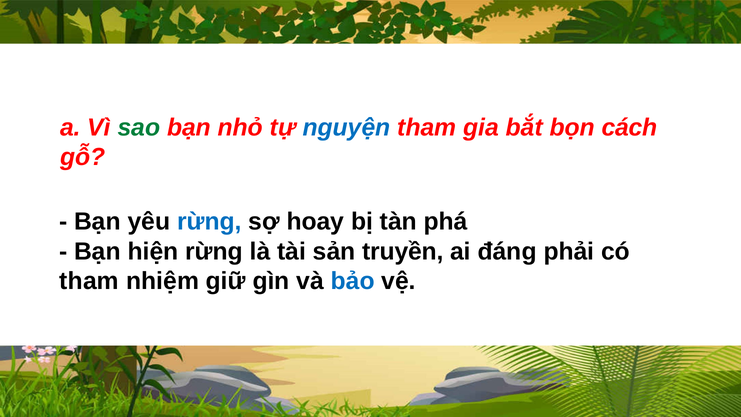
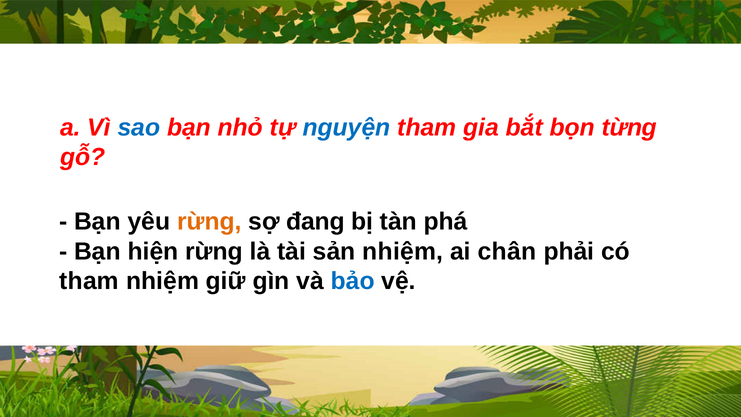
sao colour: green -> blue
cách: cách -> từng
rừng at (209, 222) colour: blue -> orange
hoay: hoay -> đang
sản truyền: truyền -> nhiệm
đáng: đáng -> chân
